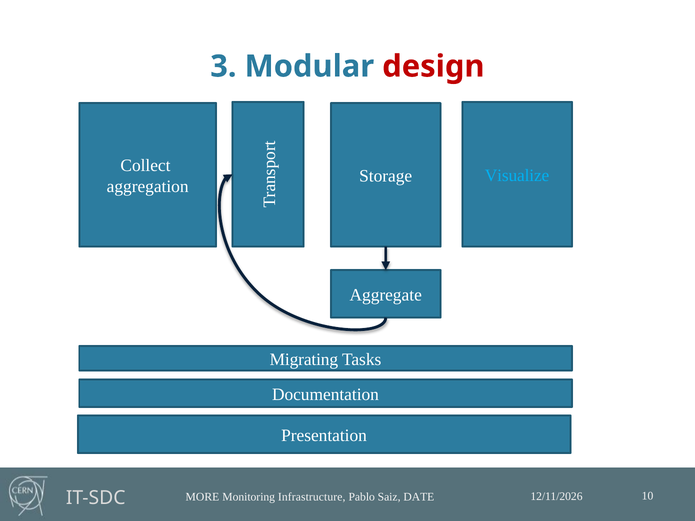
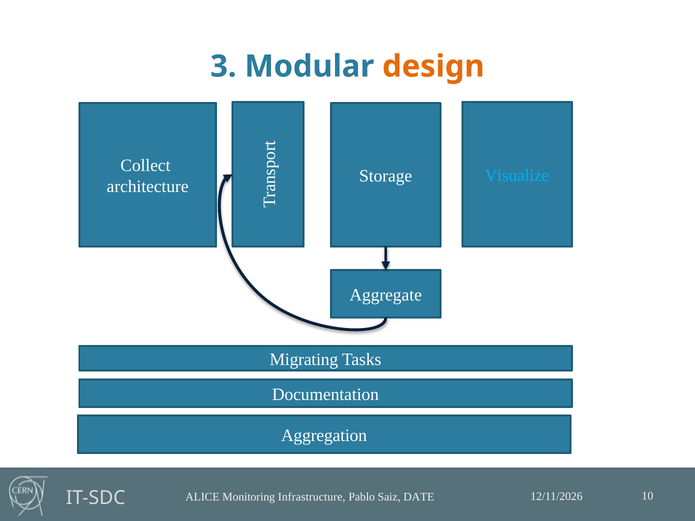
design colour: red -> orange
aggregation: aggregation -> architecture
Presentation: Presentation -> Aggregation
MORE: MORE -> ALICE
